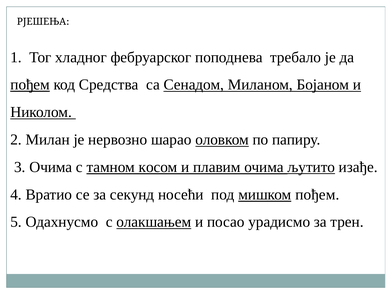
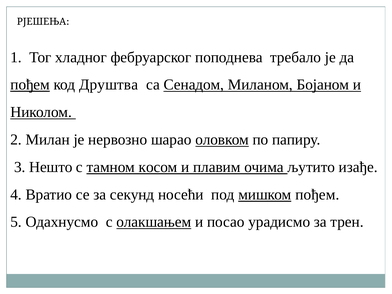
Средства: Средства -> Друштва
3 Очима: Очима -> Нешто
љутито underline: present -> none
